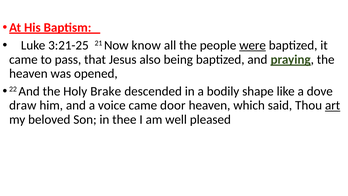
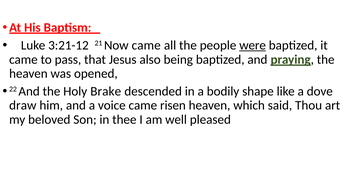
3:21-25: 3:21-25 -> 3:21-12
Now know: know -> came
door: door -> risen
art underline: present -> none
